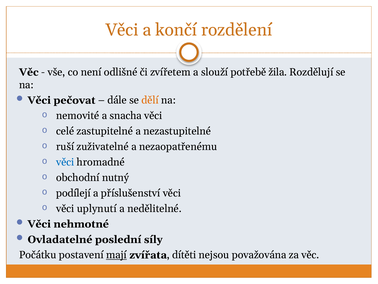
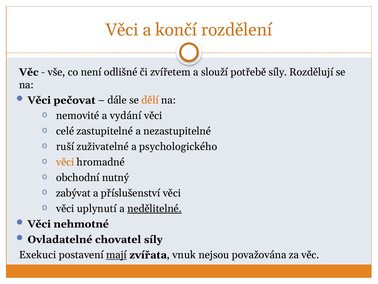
potřebě žila: žila -> síly
snacha: snacha -> vydání
nezaopatřenému: nezaopatřenému -> psychologického
věci at (65, 162) colour: blue -> orange
podílejí: podílejí -> zabývat
nedělitelné underline: none -> present
poslední: poslední -> chovatel
Počátku: Počátku -> Exekuci
dítěti: dítěti -> vnuk
